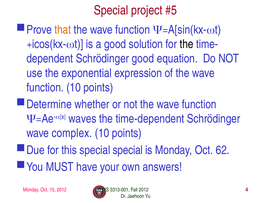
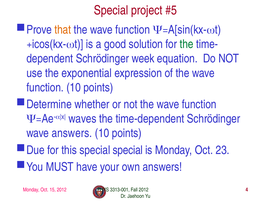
the at (187, 44) colour: black -> green
Schrödinger good: good -> week
wave complex: complex -> answers
62: 62 -> 23
